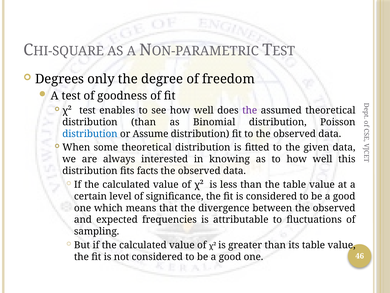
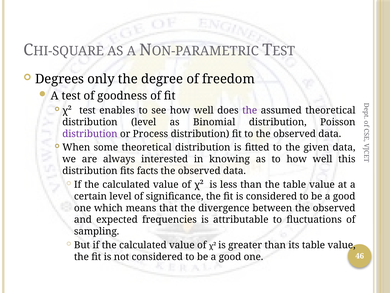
distribution than: than -> level
distribution at (90, 134) colour: blue -> purple
Assume: Assume -> Process
